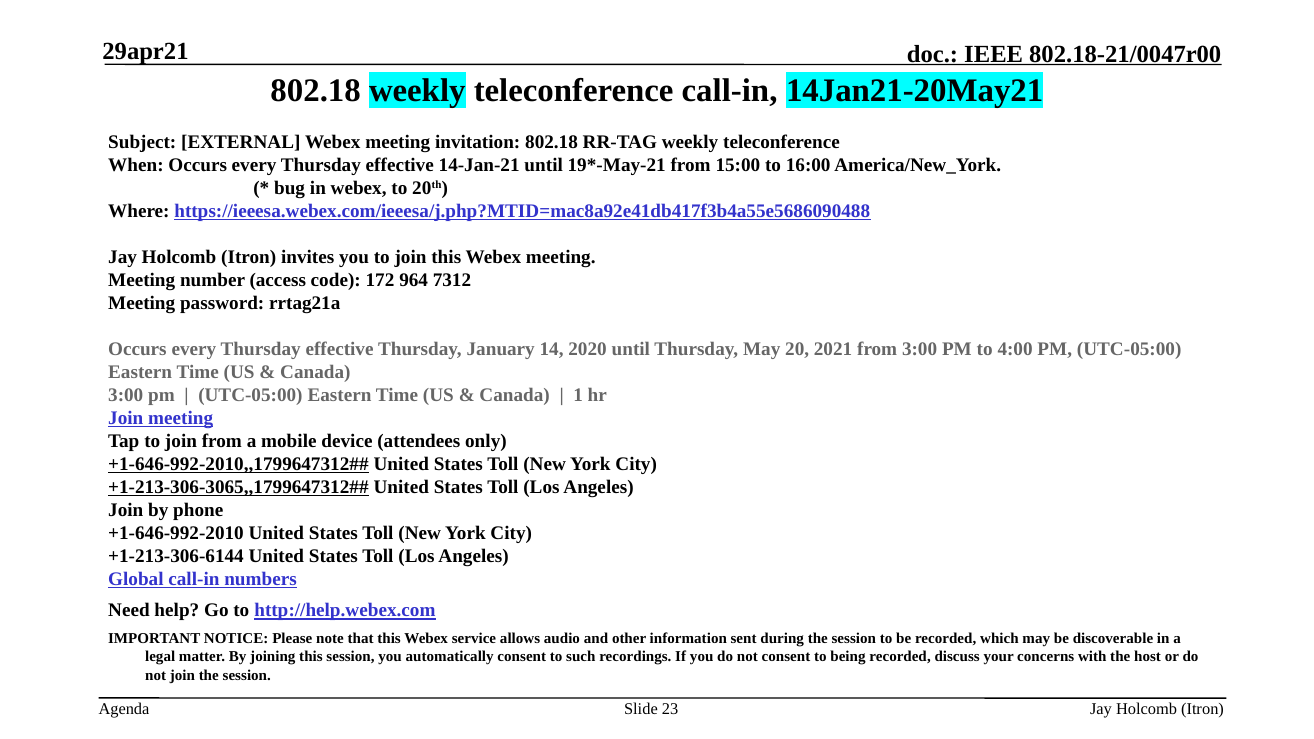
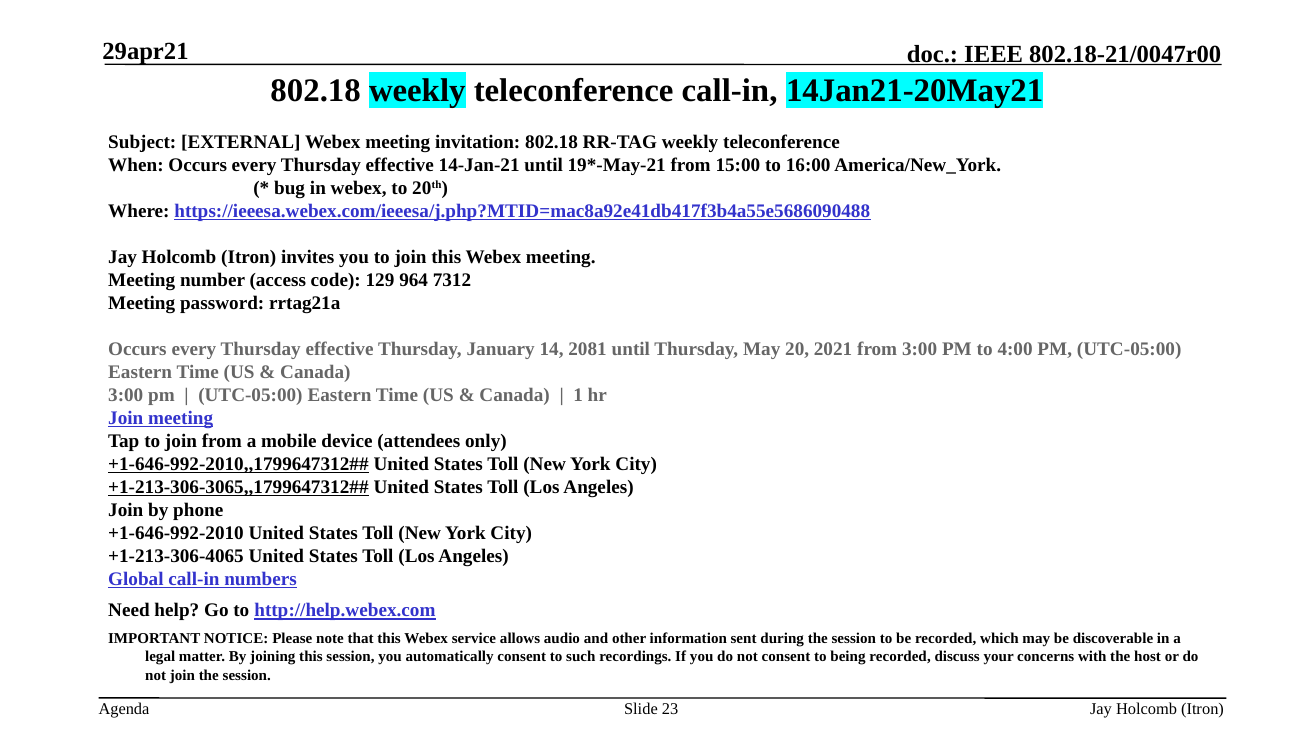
172: 172 -> 129
2020: 2020 -> 2081
+1-213-306-6144: +1-213-306-6144 -> +1-213-306-4065
